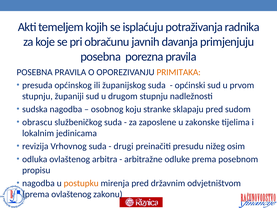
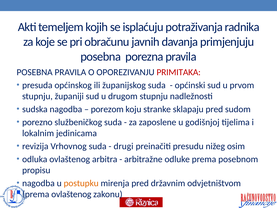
PRIMITAKA colour: orange -> red
osobnog: osobnog -> porezom
obrascu: obrascu -> porezno
zakonske: zakonske -> godišnjoj
